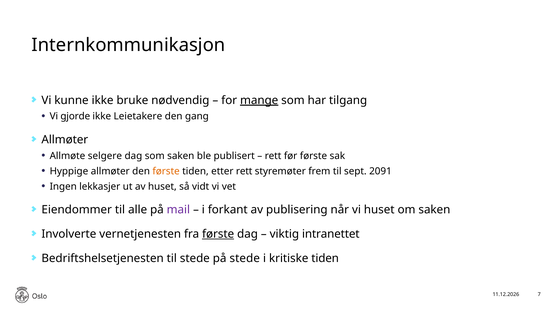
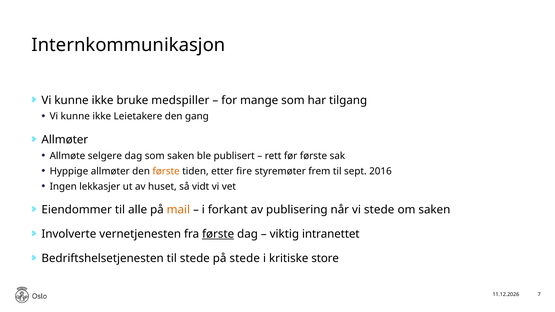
nødvendig: nødvendig -> medspiller
mange underline: present -> none
gjorde at (75, 116): gjorde -> kunne
etter rett: rett -> fire
2091: 2091 -> 2016
mail colour: purple -> orange
vi huset: huset -> stede
kritiske tiden: tiden -> store
